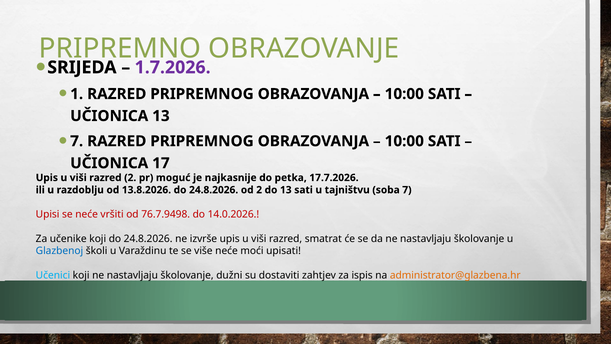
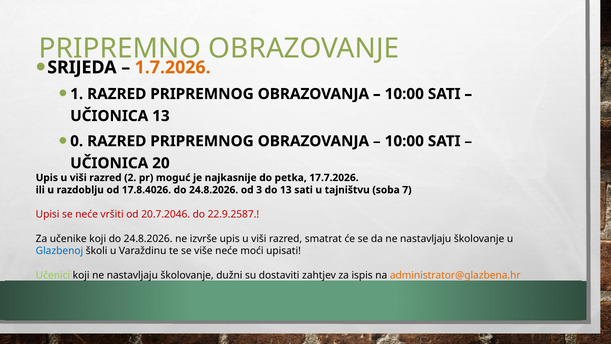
1.7.2026 colour: purple -> orange
7 at (77, 141): 7 -> 0
17: 17 -> 20
13.8.2026: 13.8.2026 -> 17.8.4026
od 2: 2 -> 3
76.7.9498: 76.7.9498 -> 20.7.2046
14.0.2026: 14.0.2026 -> 22.9.2587
Učenici colour: light blue -> light green
